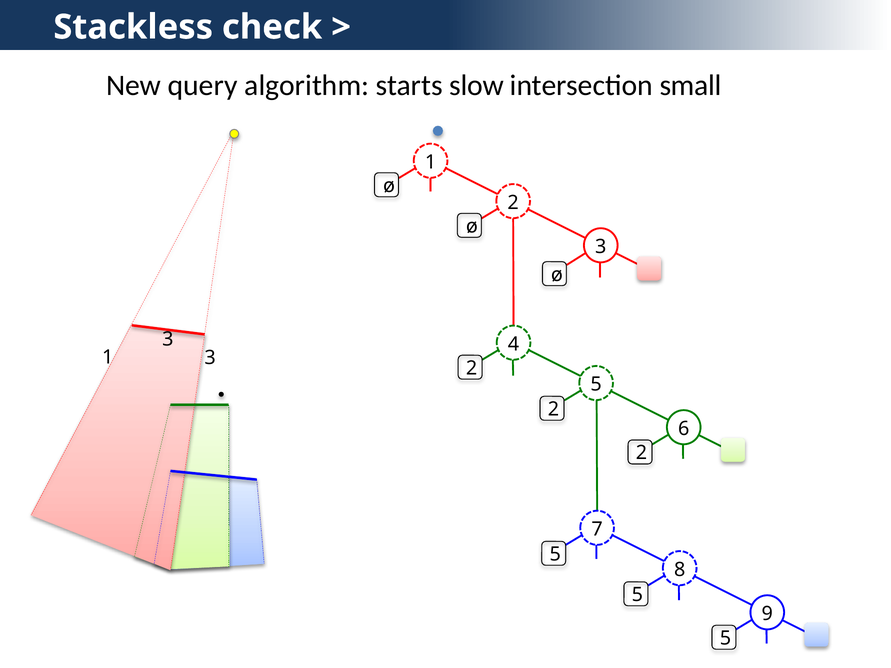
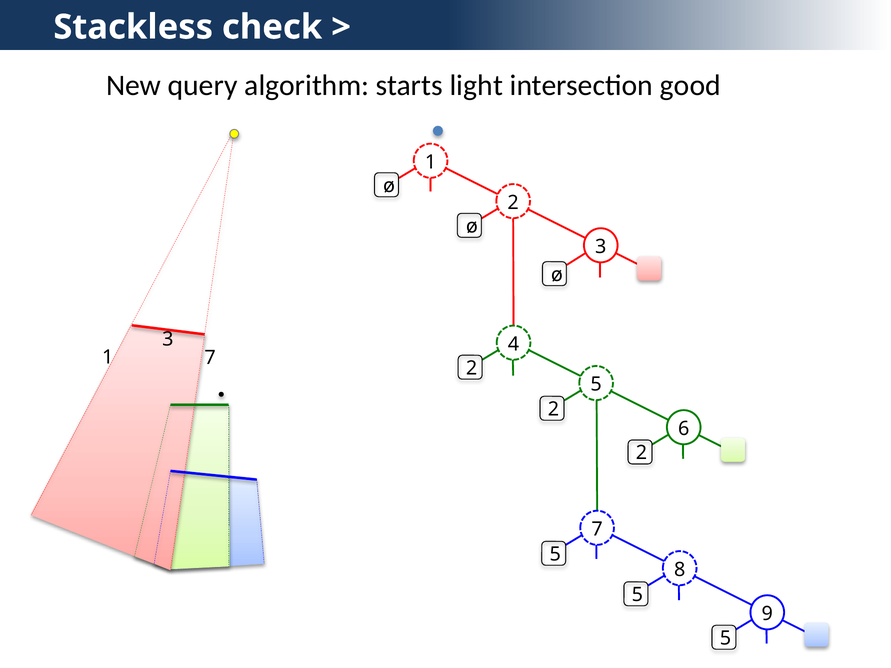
slow: slow -> light
small: small -> good
1 3: 3 -> 7
